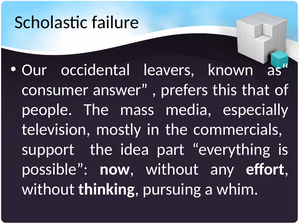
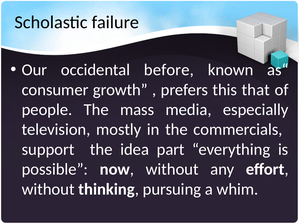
leavers: leavers -> before
answer: answer -> growth
